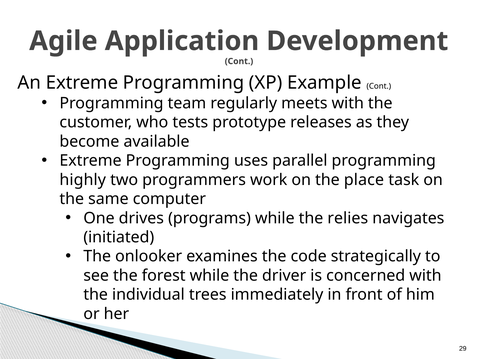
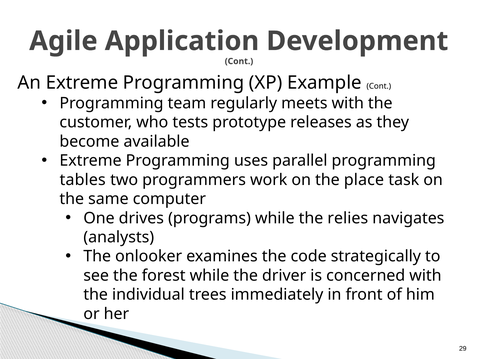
highly: highly -> tables
initiated: initiated -> analysts
